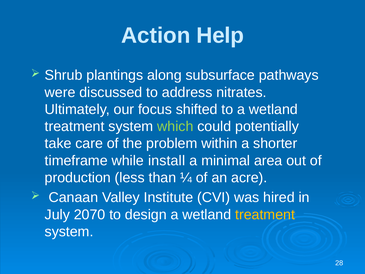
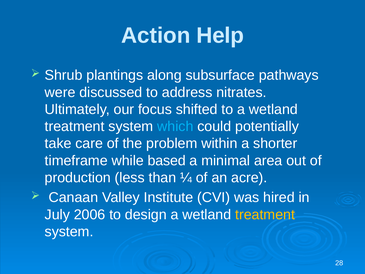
which colour: light green -> light blue
install: install -> based
2070: 2070 -> 2006
